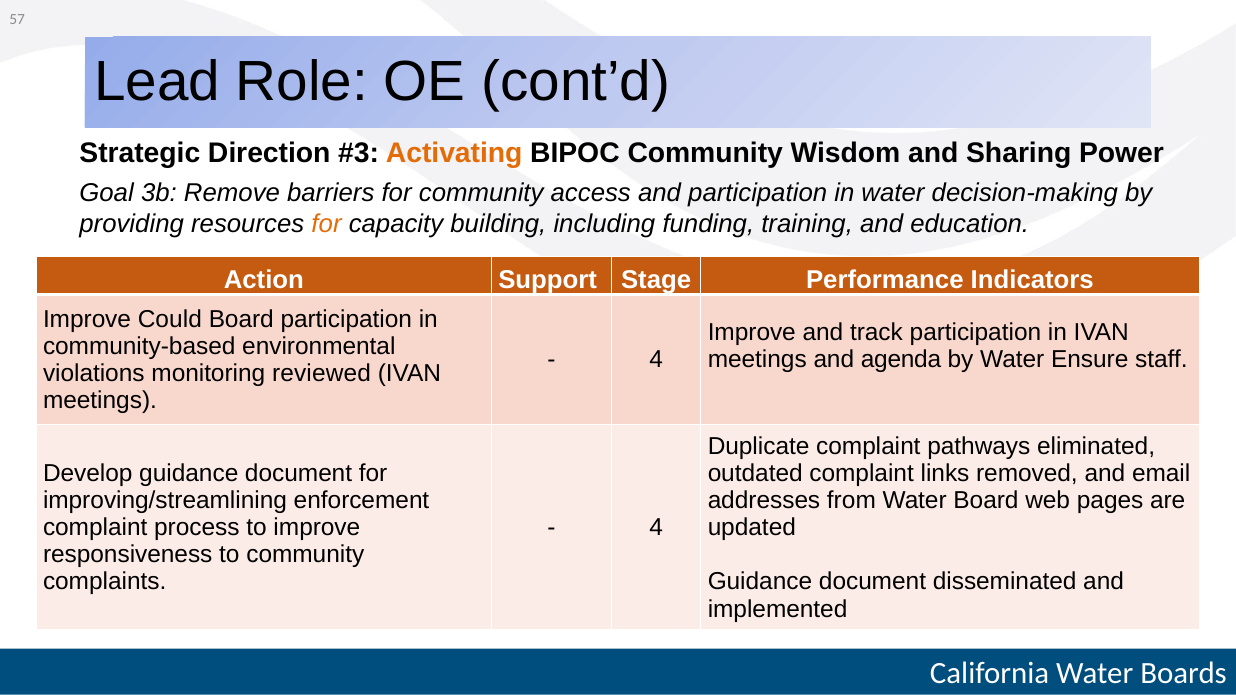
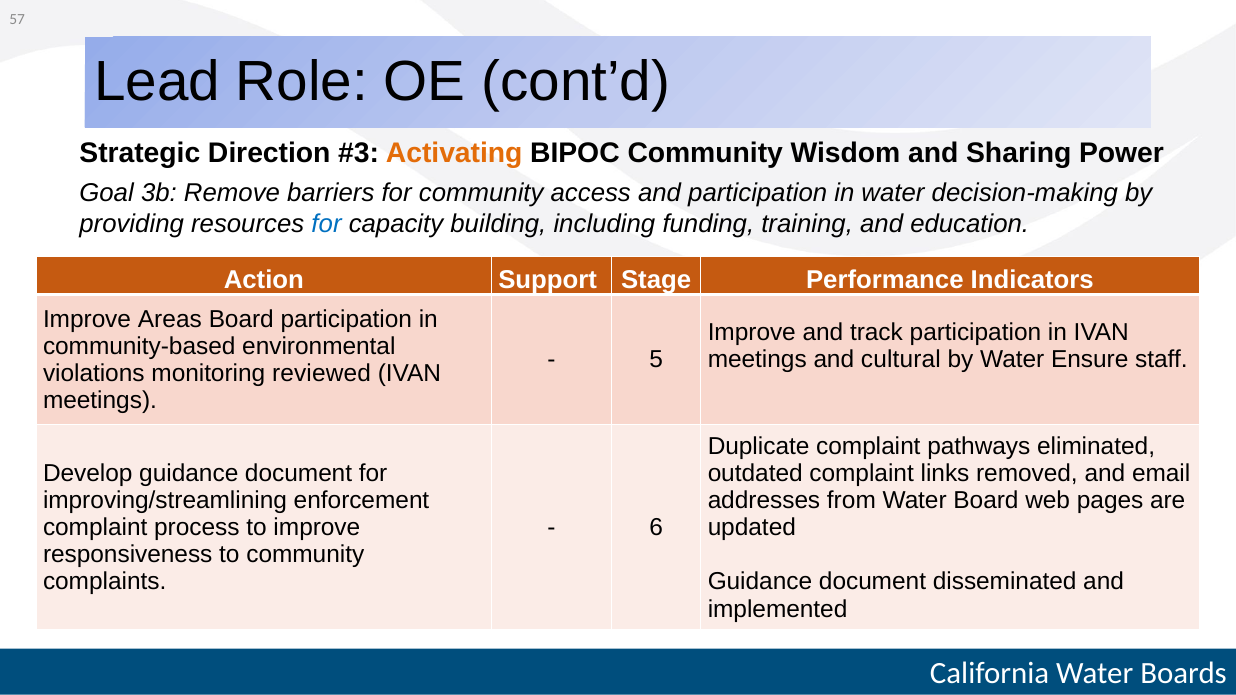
for at (327, 224) colour: orange -> blue
Could: Could -> Areas
4 at (656, 360): 4 -> 5
agenda: agenda -> cultural
4 at (656, 528): 4 -> 6
